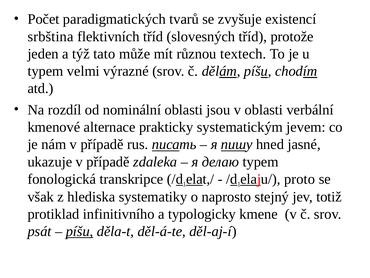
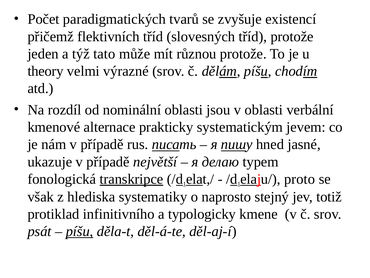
srbština: srbština -> přičemž
různou textech: textech -> protože
typem at (45, 71): typem -> theory
zdaleka: zdaleka -> největší
transkripce underline: none -> present
